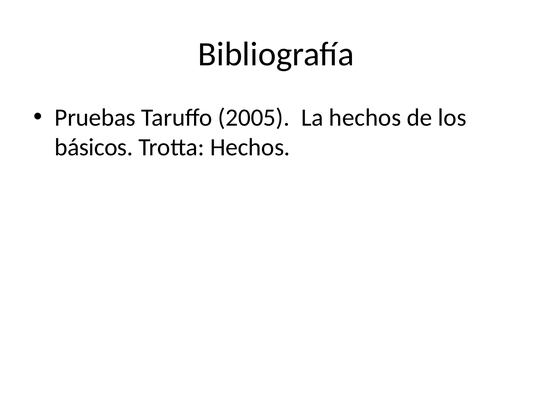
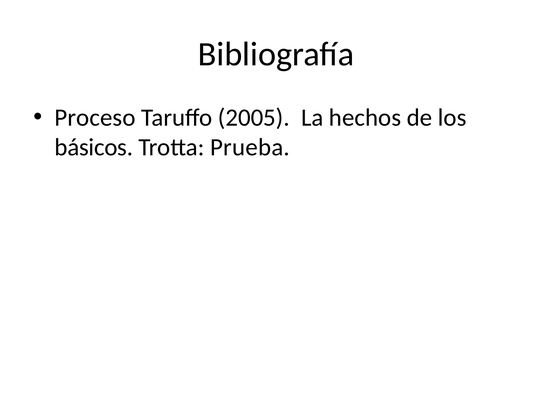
Pruebas: Pruebas -> Proceso
Trotta Hechos: Hechos -> Prueba
